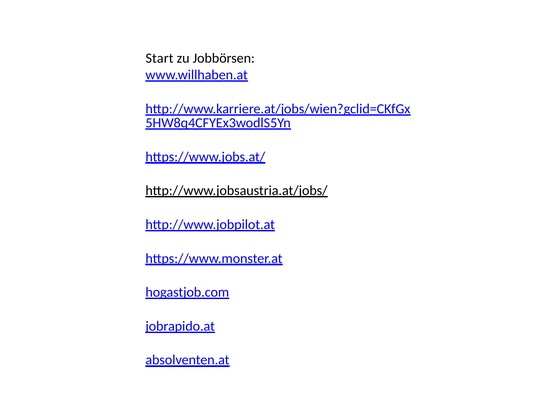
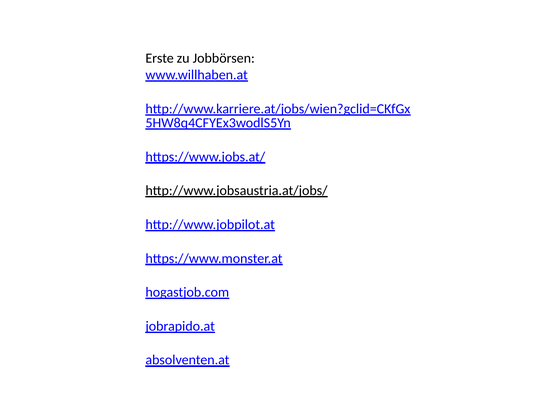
Start: Start -> Erste
